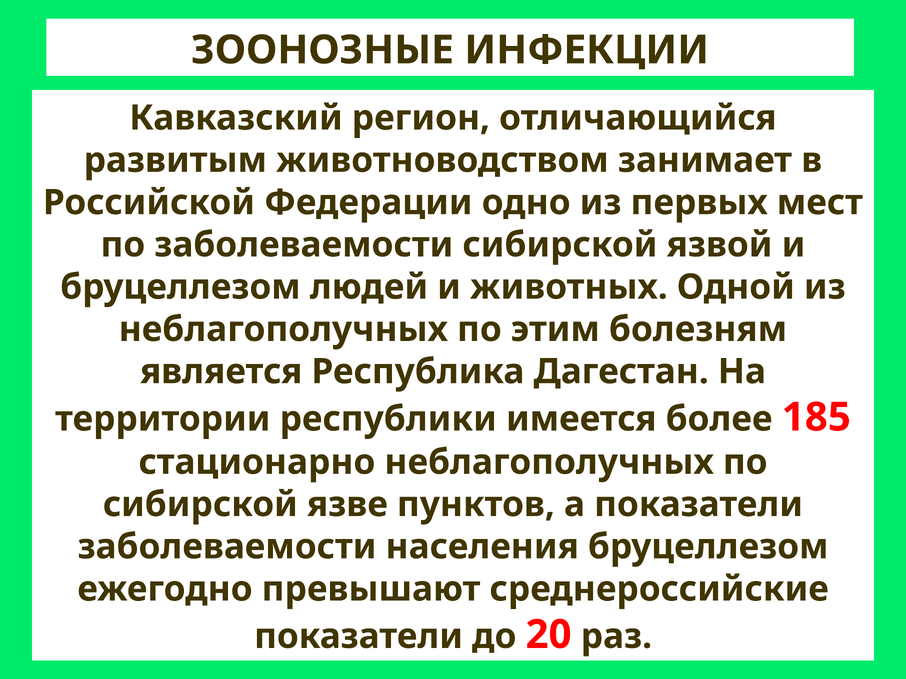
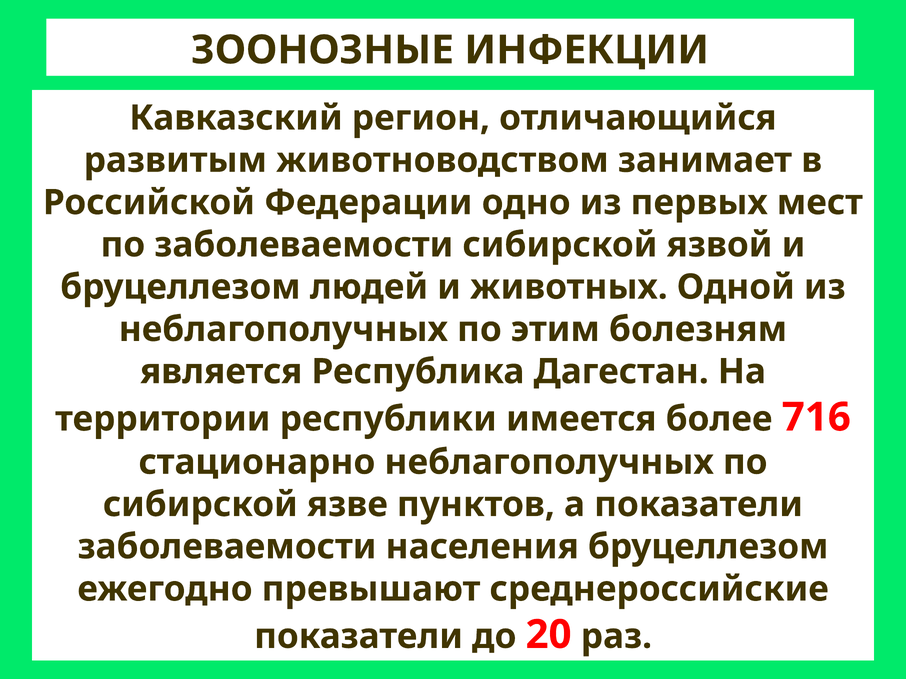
185: 185 -> 716
